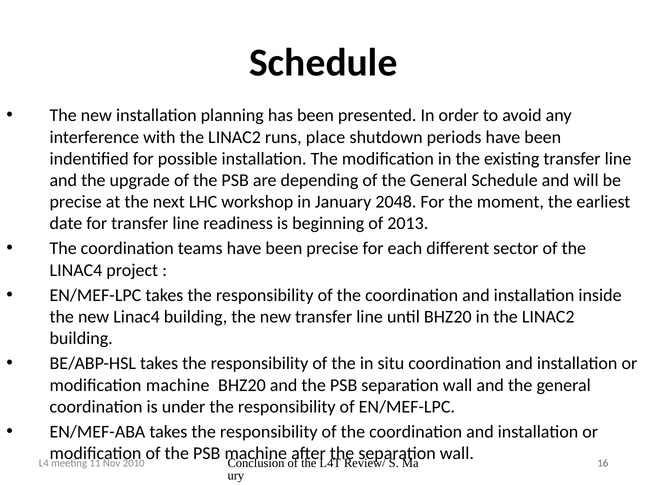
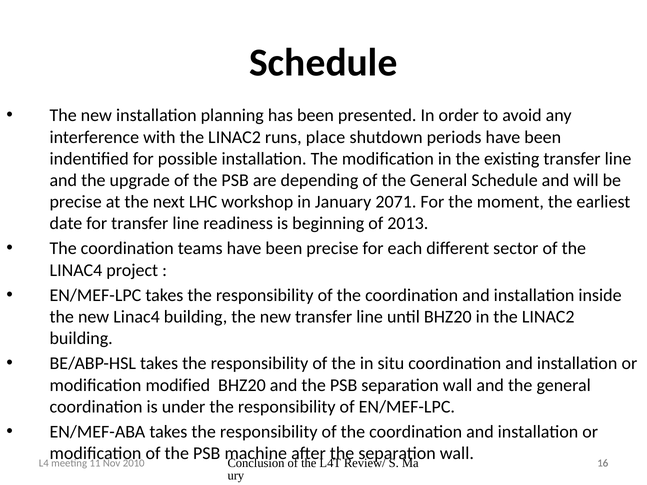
2048: 2048 -> 2071
modification machine: machine -> modified
